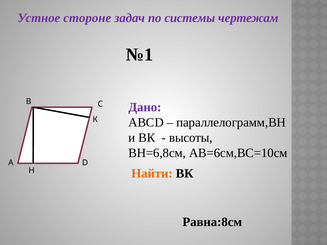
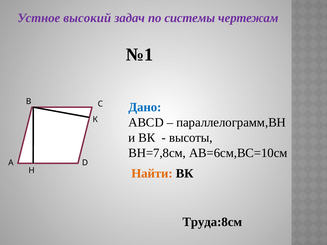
стороне: стороне -> высокий
Дано colour: purple -> blue
ВН=6,8см: ВН=6,8см -> ВН=7,8см
Равна:8см: Равна:8см -> Труда:8см
